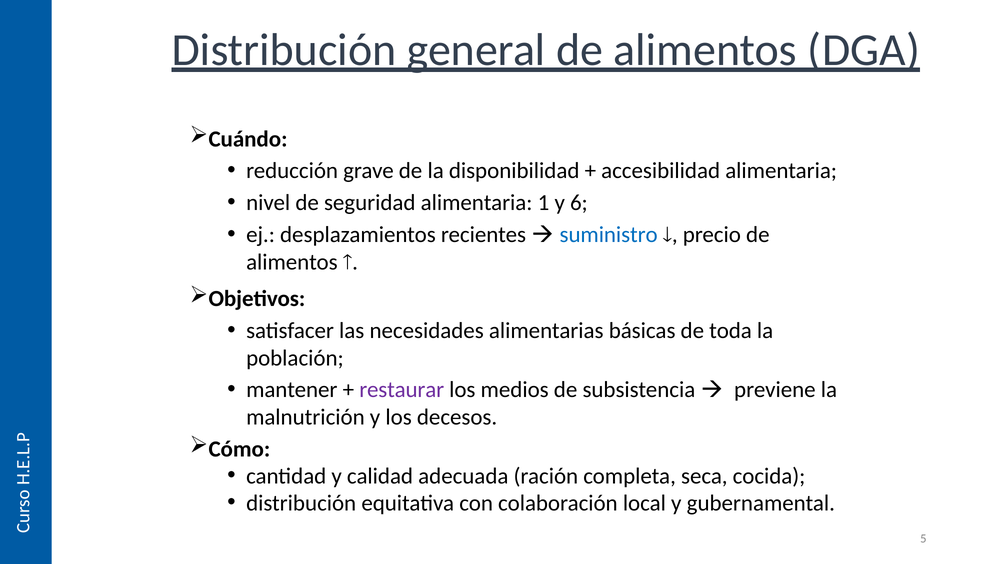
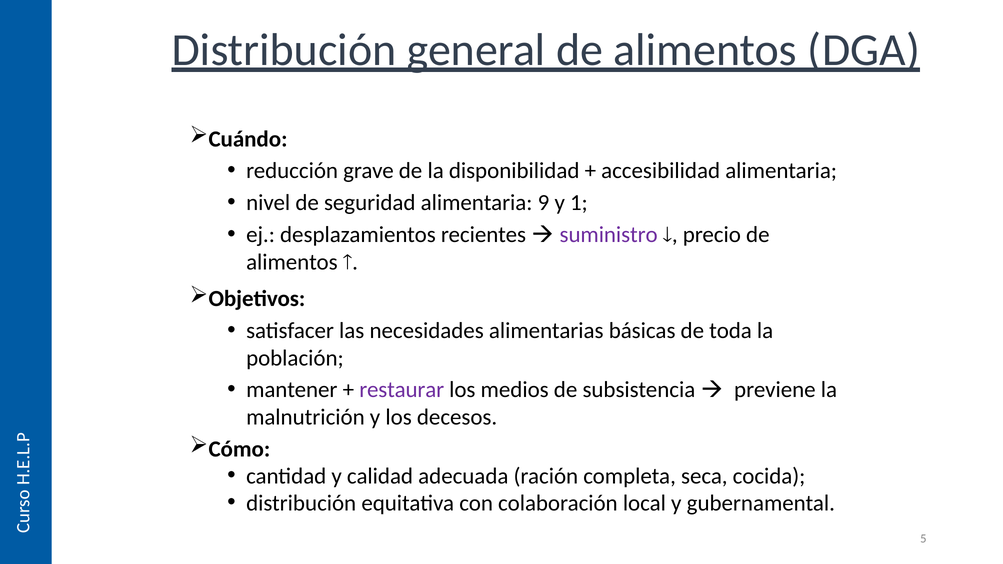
1: 1 -> 9
6: 6 -> 1
suministro colour: blue -> purple
